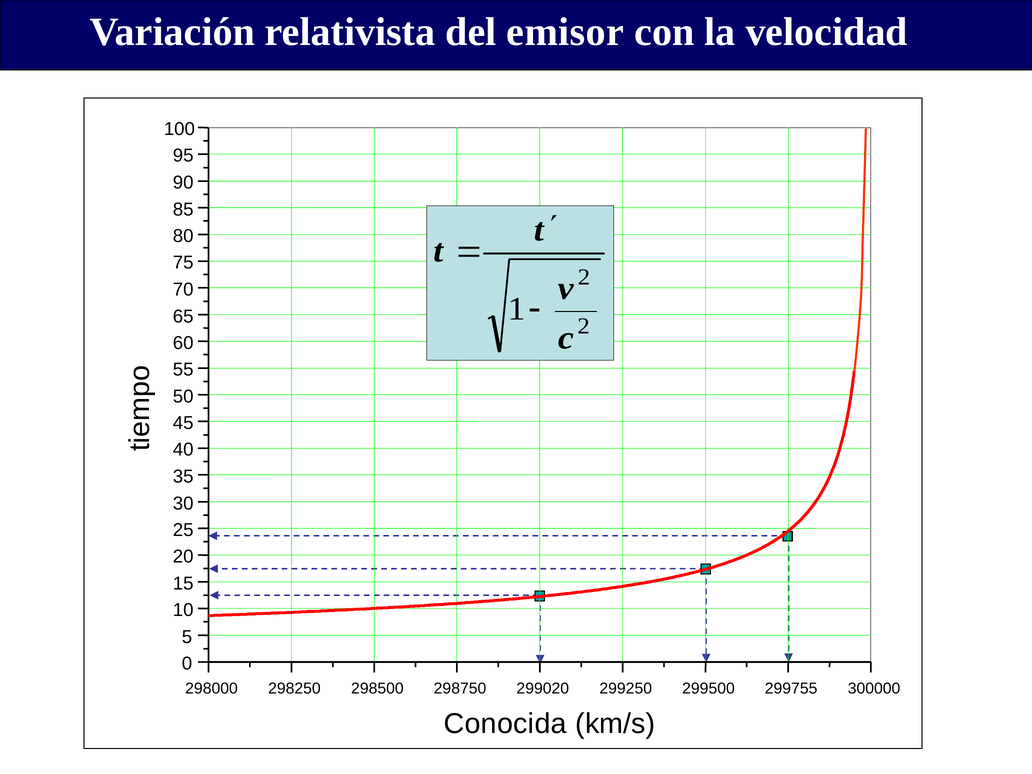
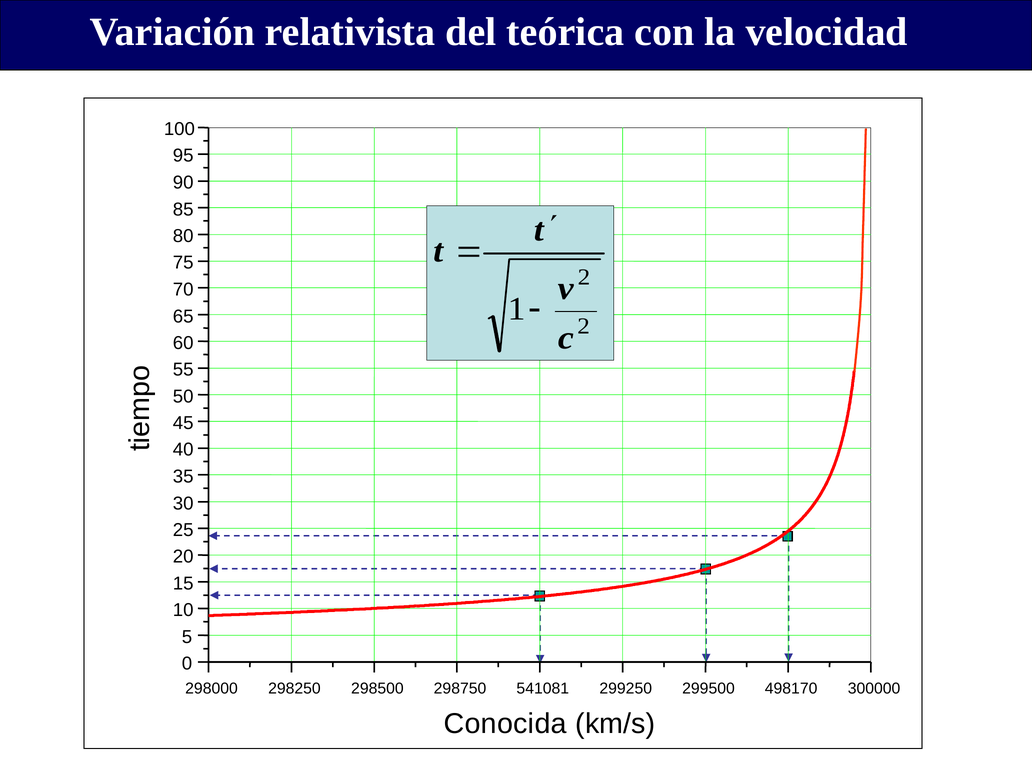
emisor: emisor -> teórica
299020: 299020 -> 541081
299755: 299755 -> 498170
